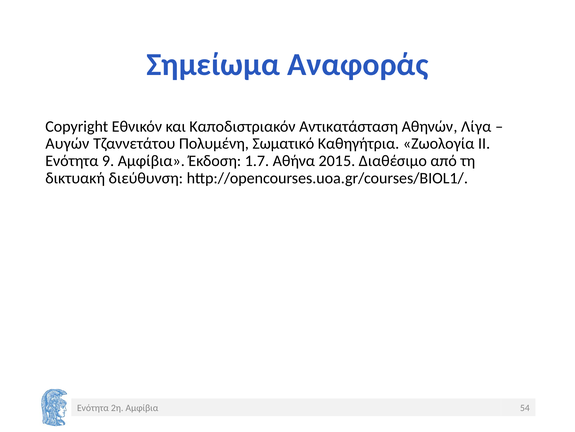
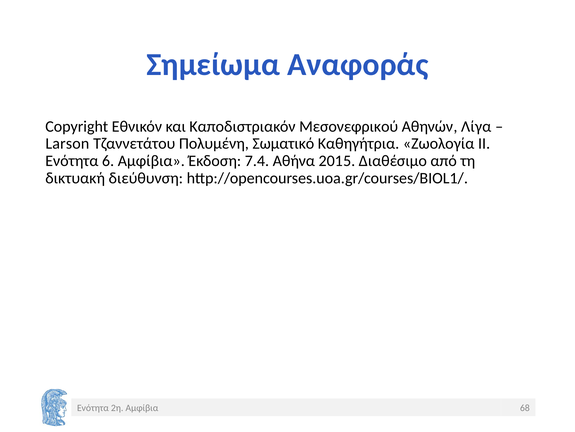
Αντικατάσταση: Αντικατάσταση -> Μεσονεφρικού
Αυγών: Αυγών -> Larson
9: 9 -> 6
1.7: 1.7 -> 7.4
54: 54 -> 68
